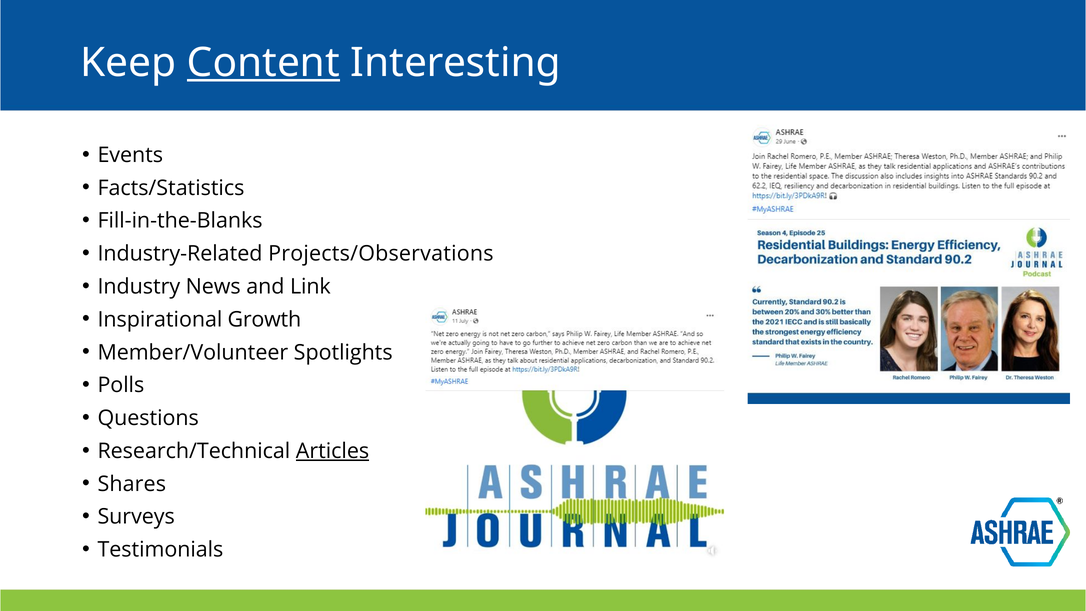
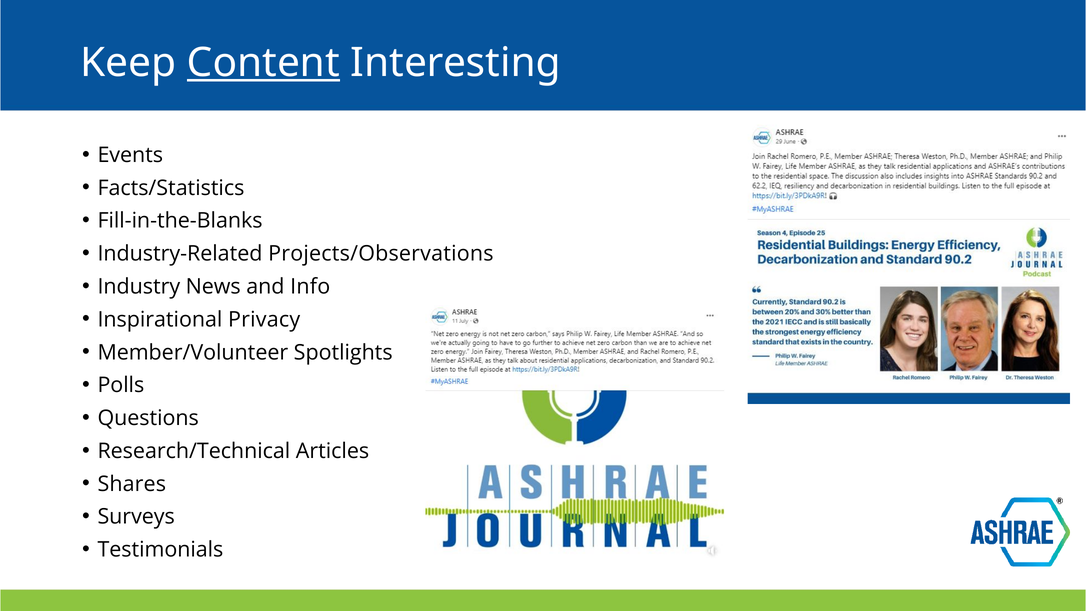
Link: Link -> Info
Growth: Growth -> Privacy
Articles underline: present -> none
